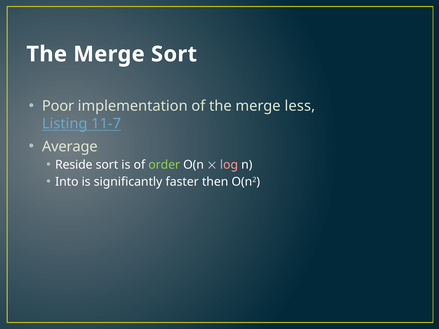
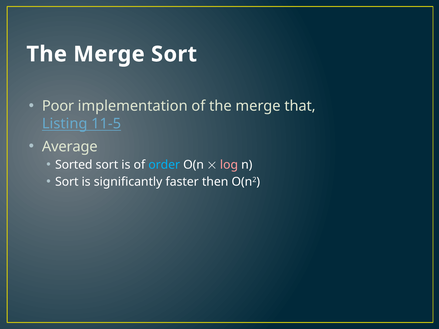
less: less -> that
11-7: 11-7 -> 11-5
Reside: Reside -> Sorted
order colour: light green -> light blue
Into at (67, 182): Into -> Sort
